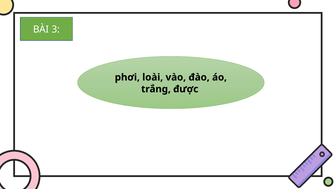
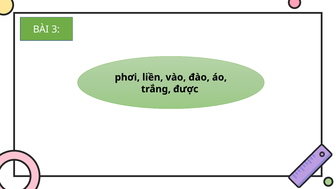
loài: loài -> liền
